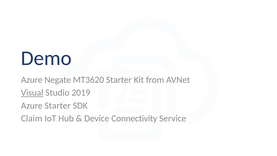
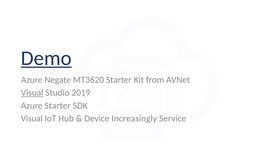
Demo underline: none -> present
Claim at (32, 118): Claim -> Visual
Connectivity: Connectivity -> Increasingly
